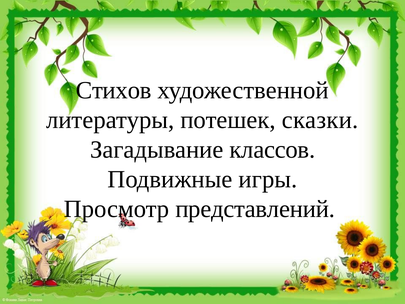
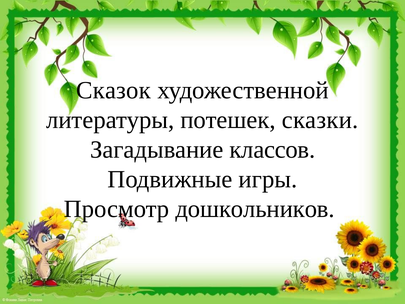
Стихов: Стихов -> Сказок
представлений: представлений -> дошкольников
